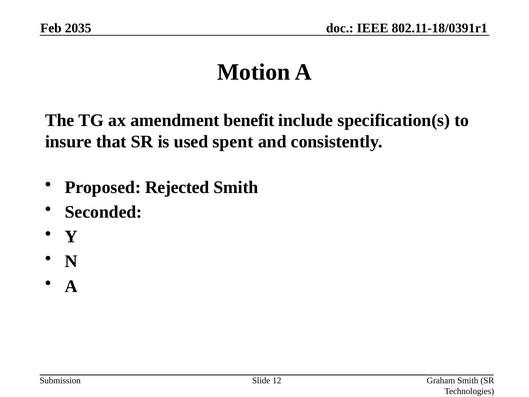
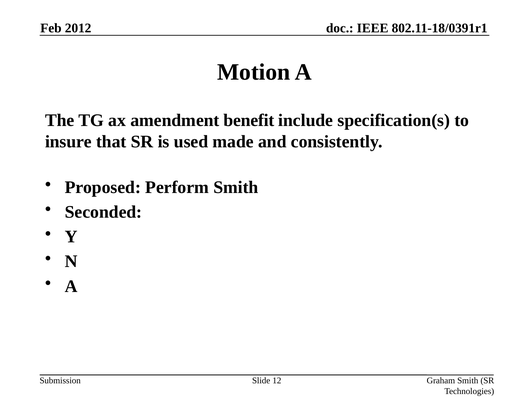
2035: 2035 -> 2012
spent: spent -> made
Rejected: Rejected -> Perform
